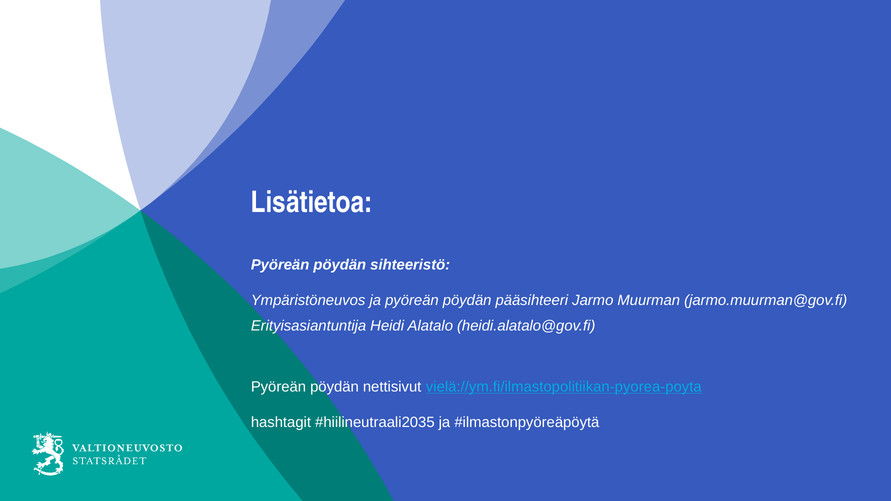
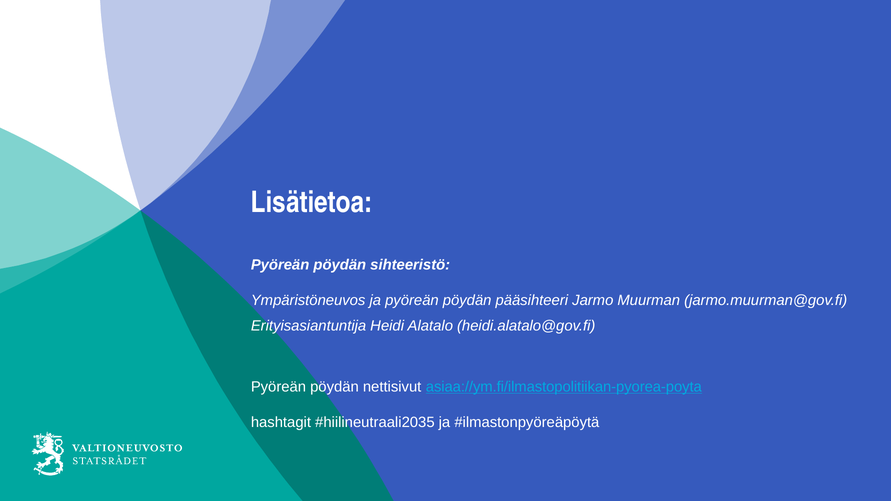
vielä://ym.fi/ilmastopolitiikan-pyorea-poyta: vielä://ym.fi/ilmastopolitiikan-pyorea-poyta -> asiaa://ym.fi/ilmastopolitiikan-pyorea-poyta
